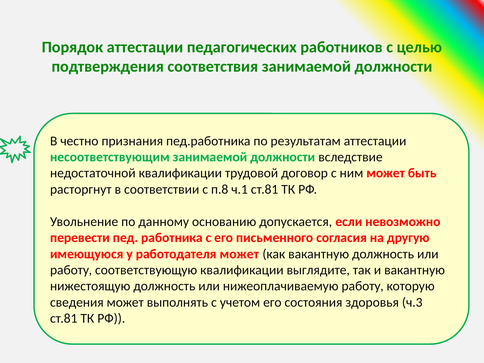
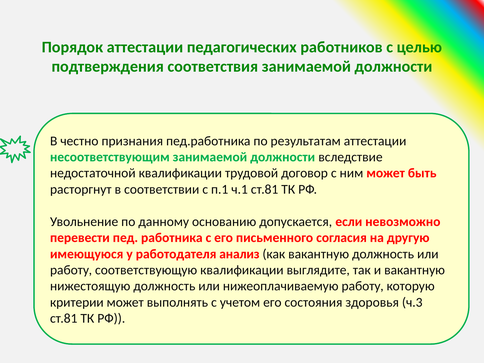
п.8: п.8 -> п.1
работодателя может: может -> анализ
сведения: сведения -> критерии
